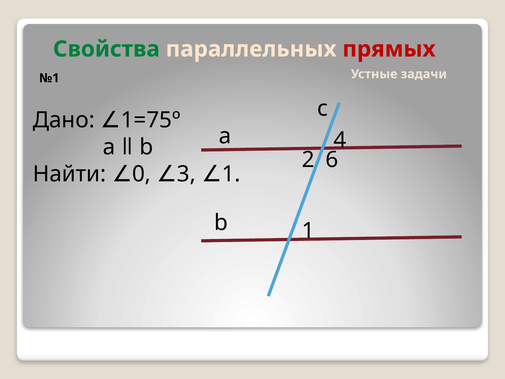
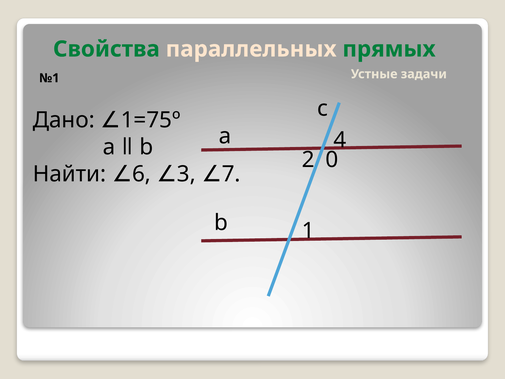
прямых colour: red -> green
6: 6 -> 0
0: 0 -> 6
3 1: 1 -> 7
